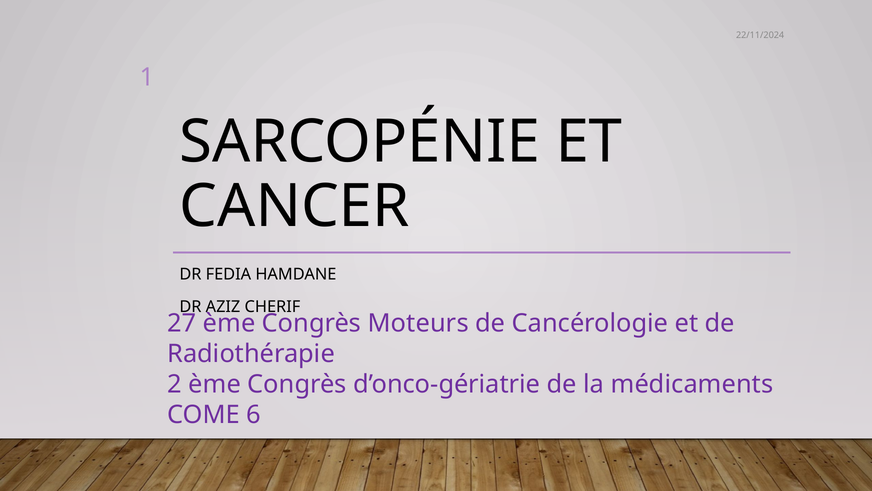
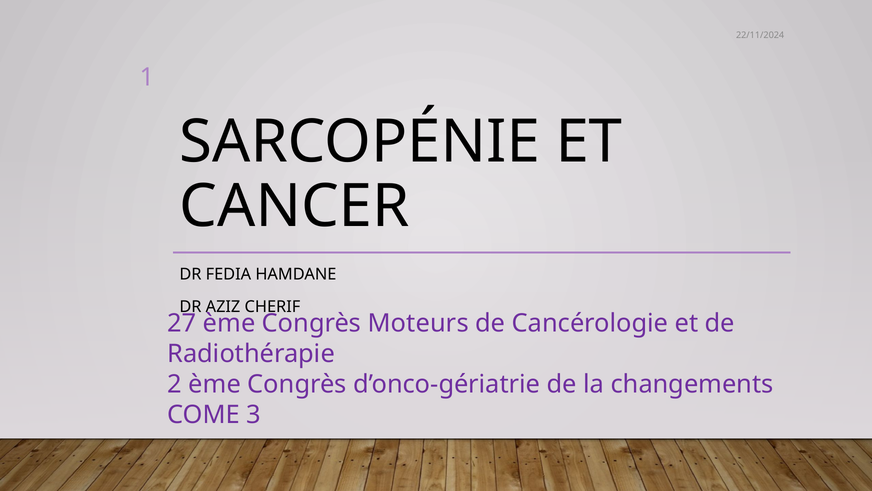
médicaments: médicaments -> changements
6: 6 -> 3
